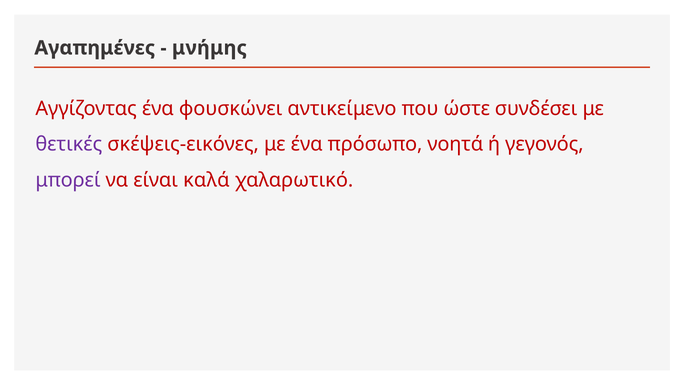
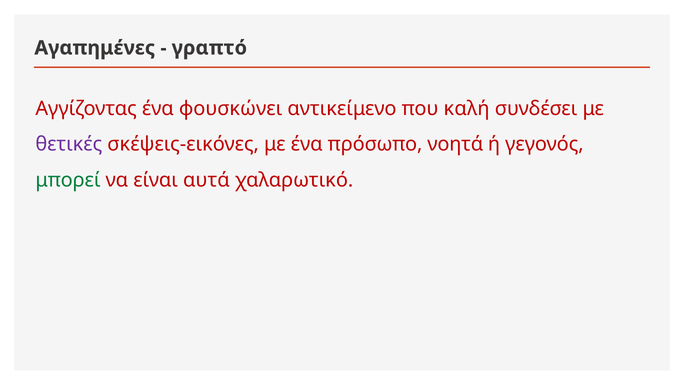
μνήμης: μνήμης -> γραπτό
ώστε: ώστε -> καλή
μπορεί colour: purple -> green
καλά: καλά -> αυτά
